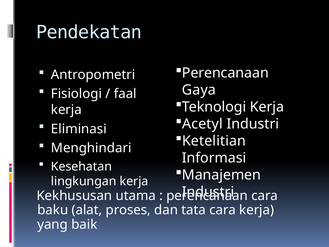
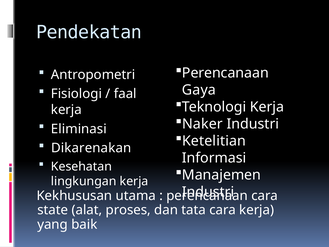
Acetyl: Acetyl -> Naker
Menghindari: Menghindari -> Dikarenakan
baku: baku -> state
